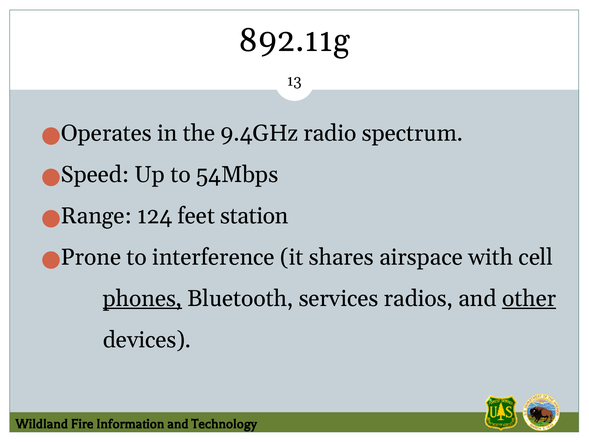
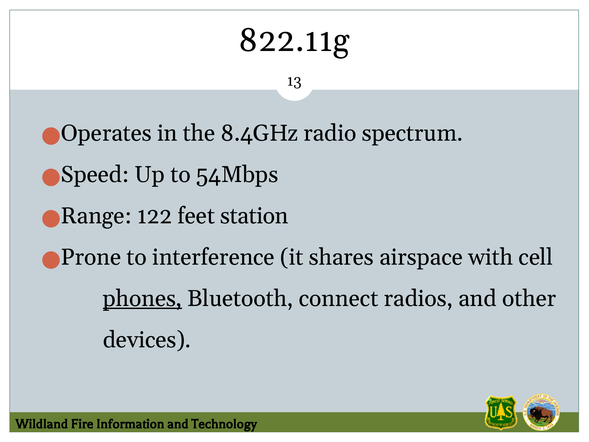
892.11g: 892.11g -> 822.11g
9.4GHz: 9.4GHz -> 8.4GHz
124: 124 -> 122
services: services -> connect
other underline: present -> none
